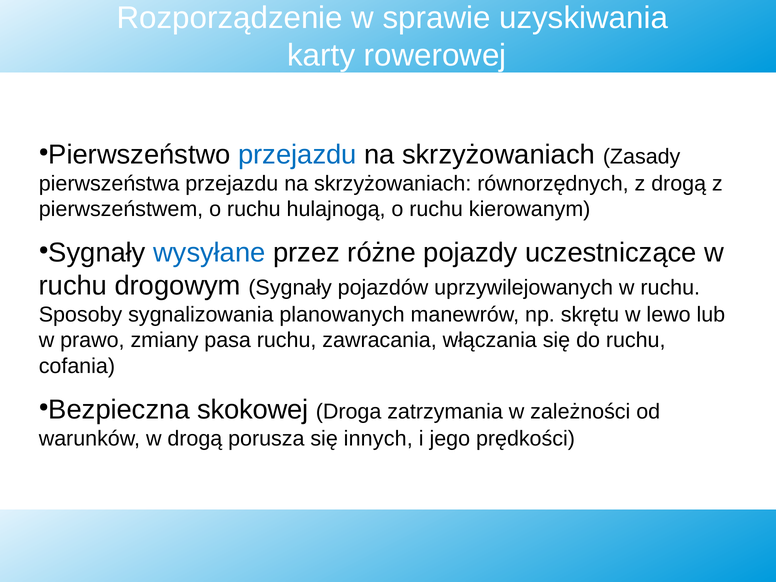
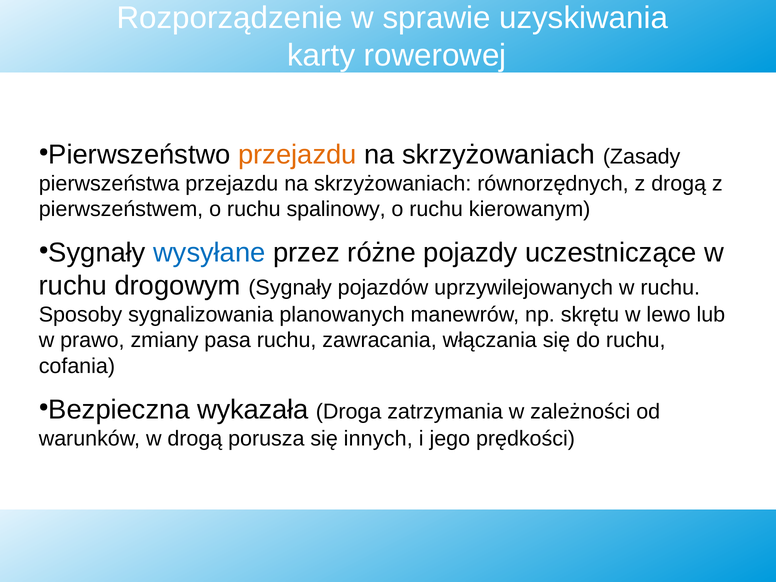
przejazdu at (297, 154) colour: blue -> orange
hulajnogą: hulajnogą -> spalinowy
skokowej: skokowej -> wykazała
